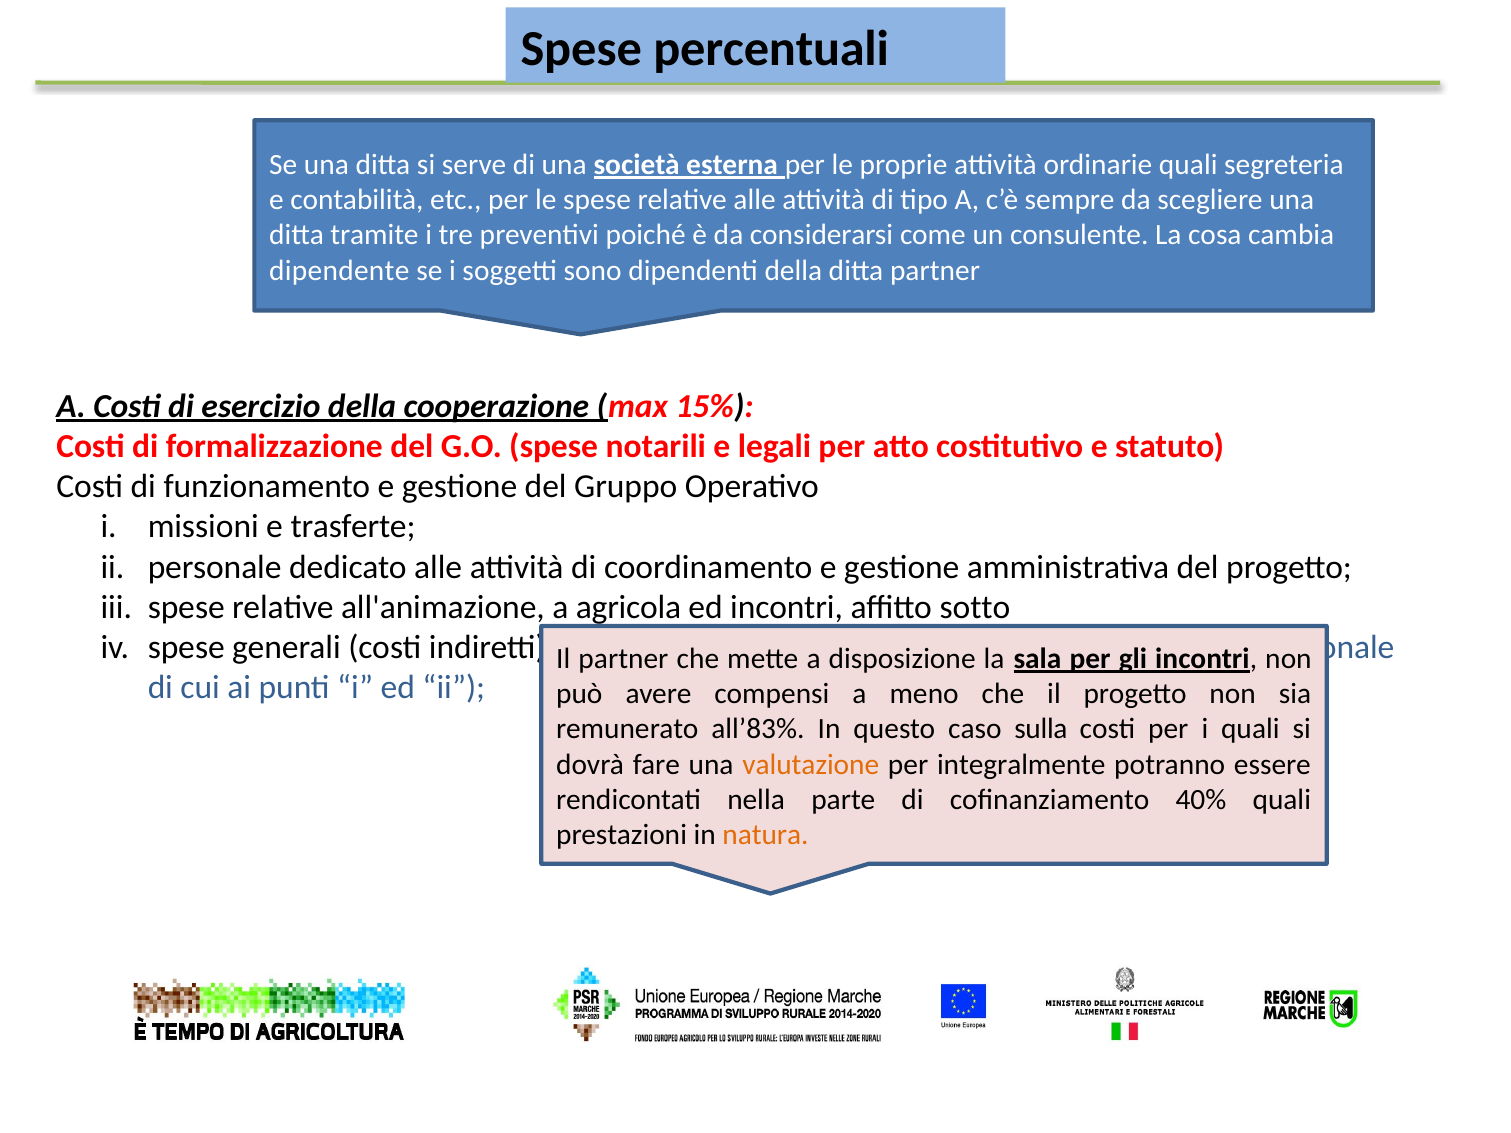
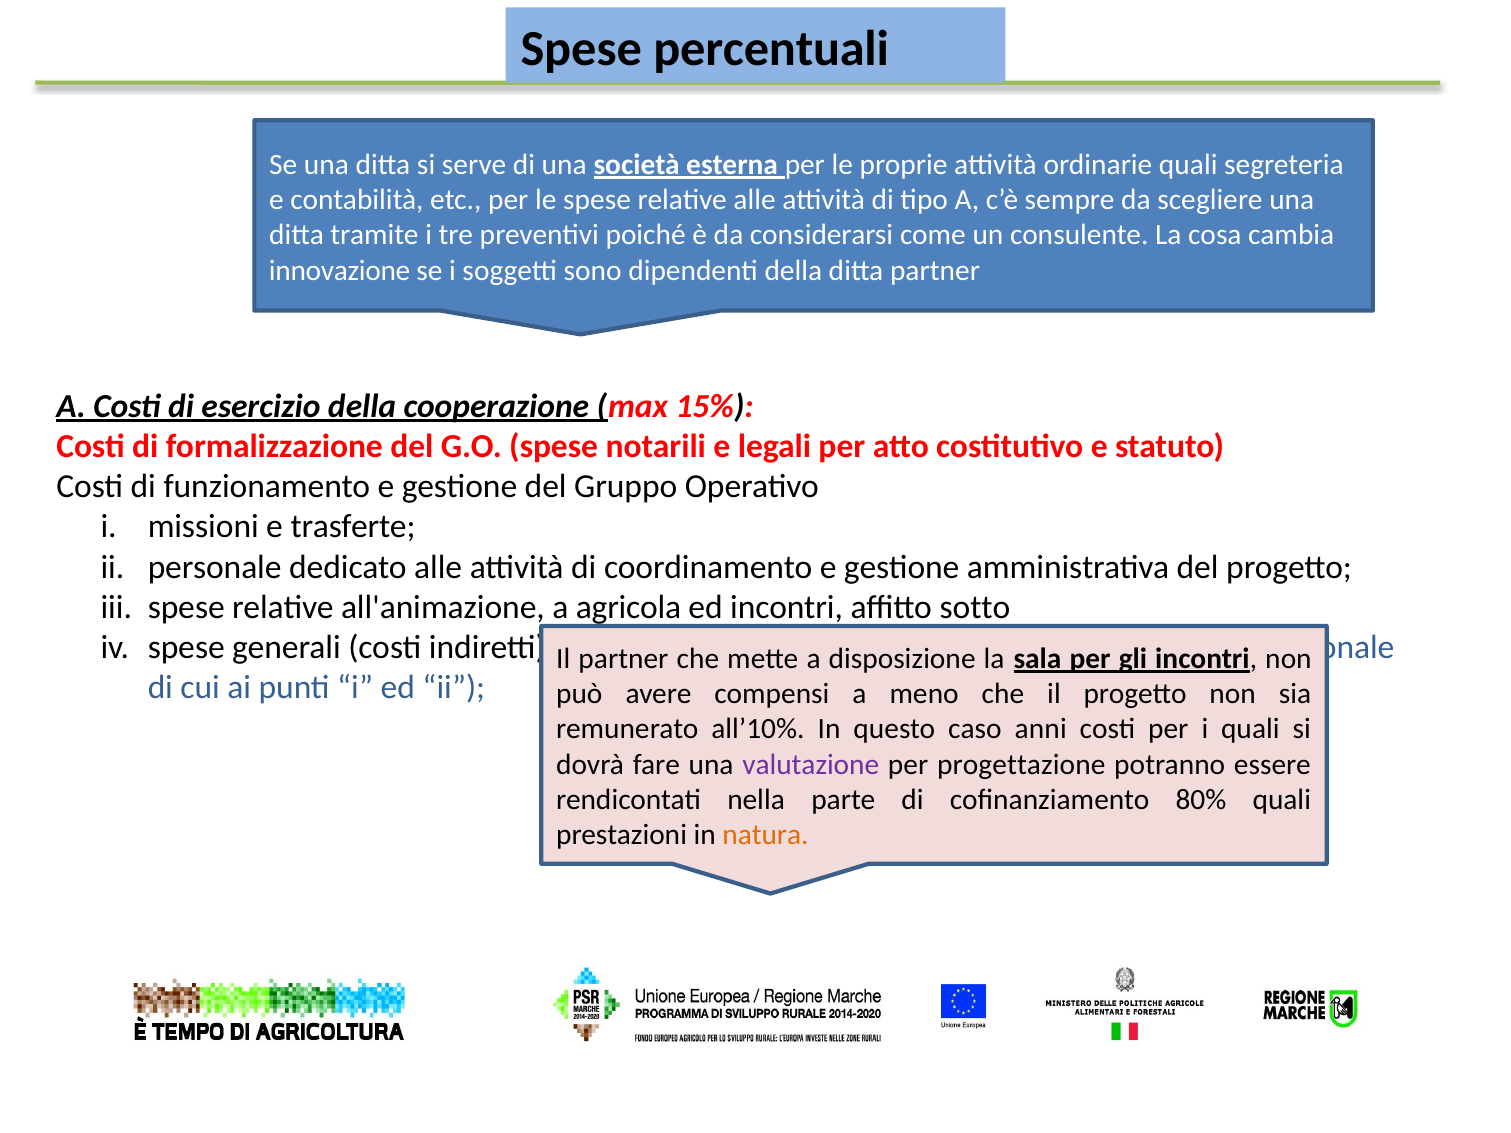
dipendente: dipendente -> innovazione
all’83%: all’83% -> all’10%
sulla: sulla -> anni
valutazione colour: orange -> purple
integralmente: integralmente -> progettazione
40%: 40% -> 80%
